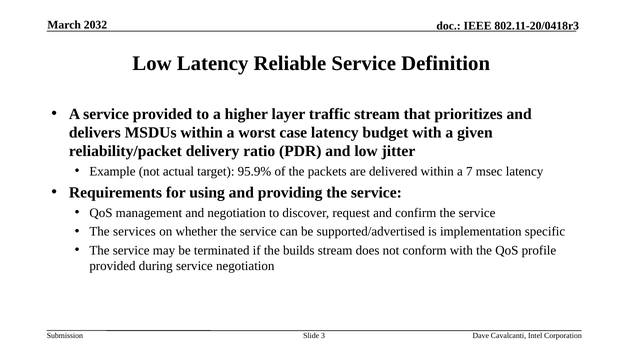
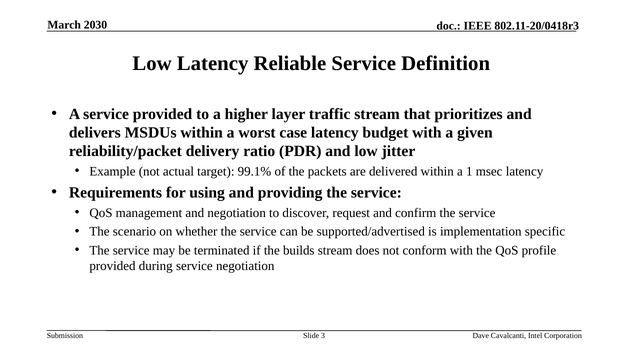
2032: 2032 -> 2030
95.9%: 95.9% -> 99.1%
7: 7 -> 1
services: services -> scenario
